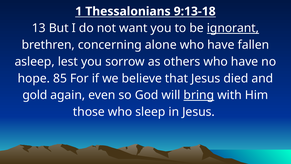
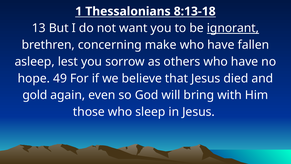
9:13-18: 9:13-18 -> 8:13-18
alone: alone -> make
85: 85 -> 49
bring underline: present -> none
